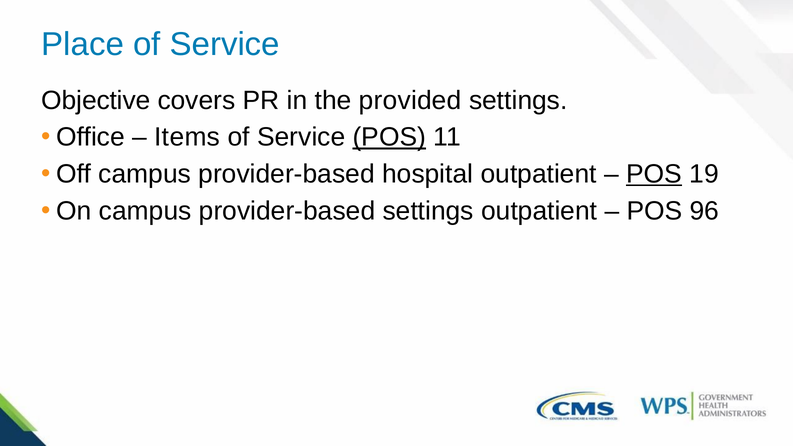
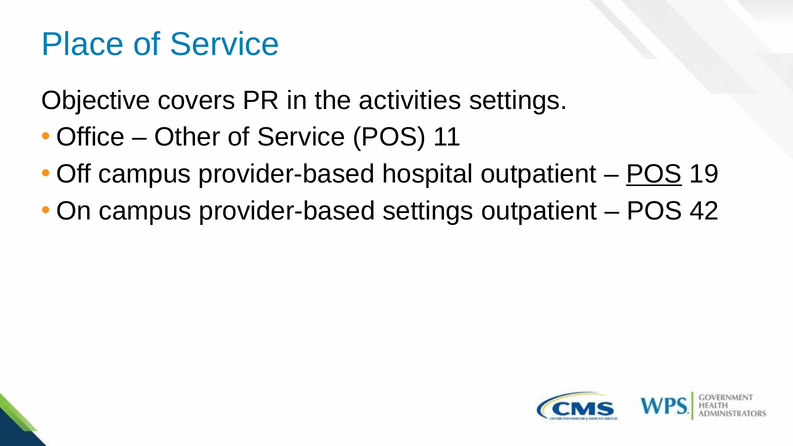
provided: provided -> activities
Items: Items -> Other
POS at (389, 137) underline: present -> none
96: 96 -> 42
